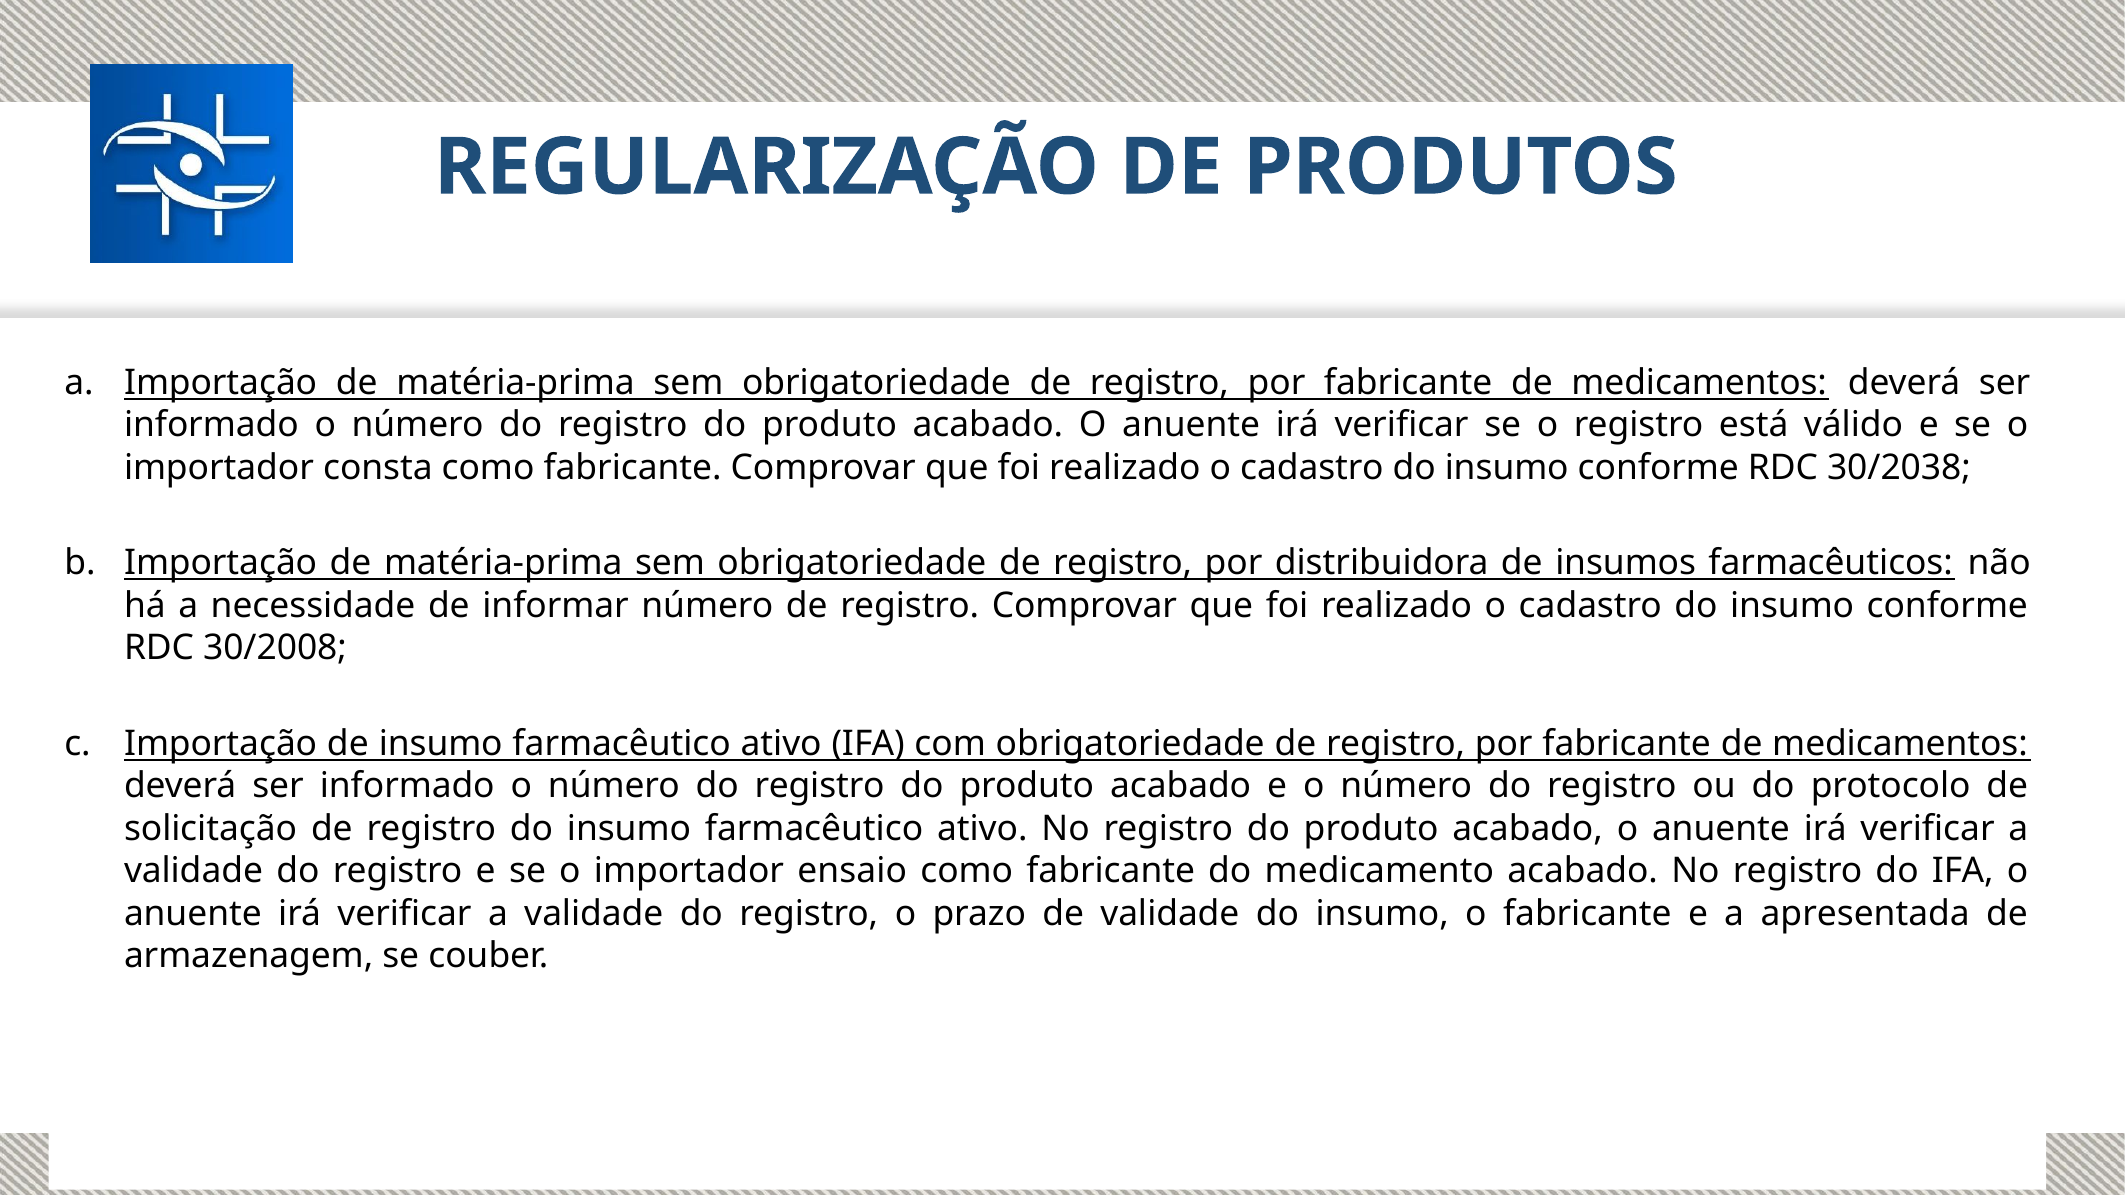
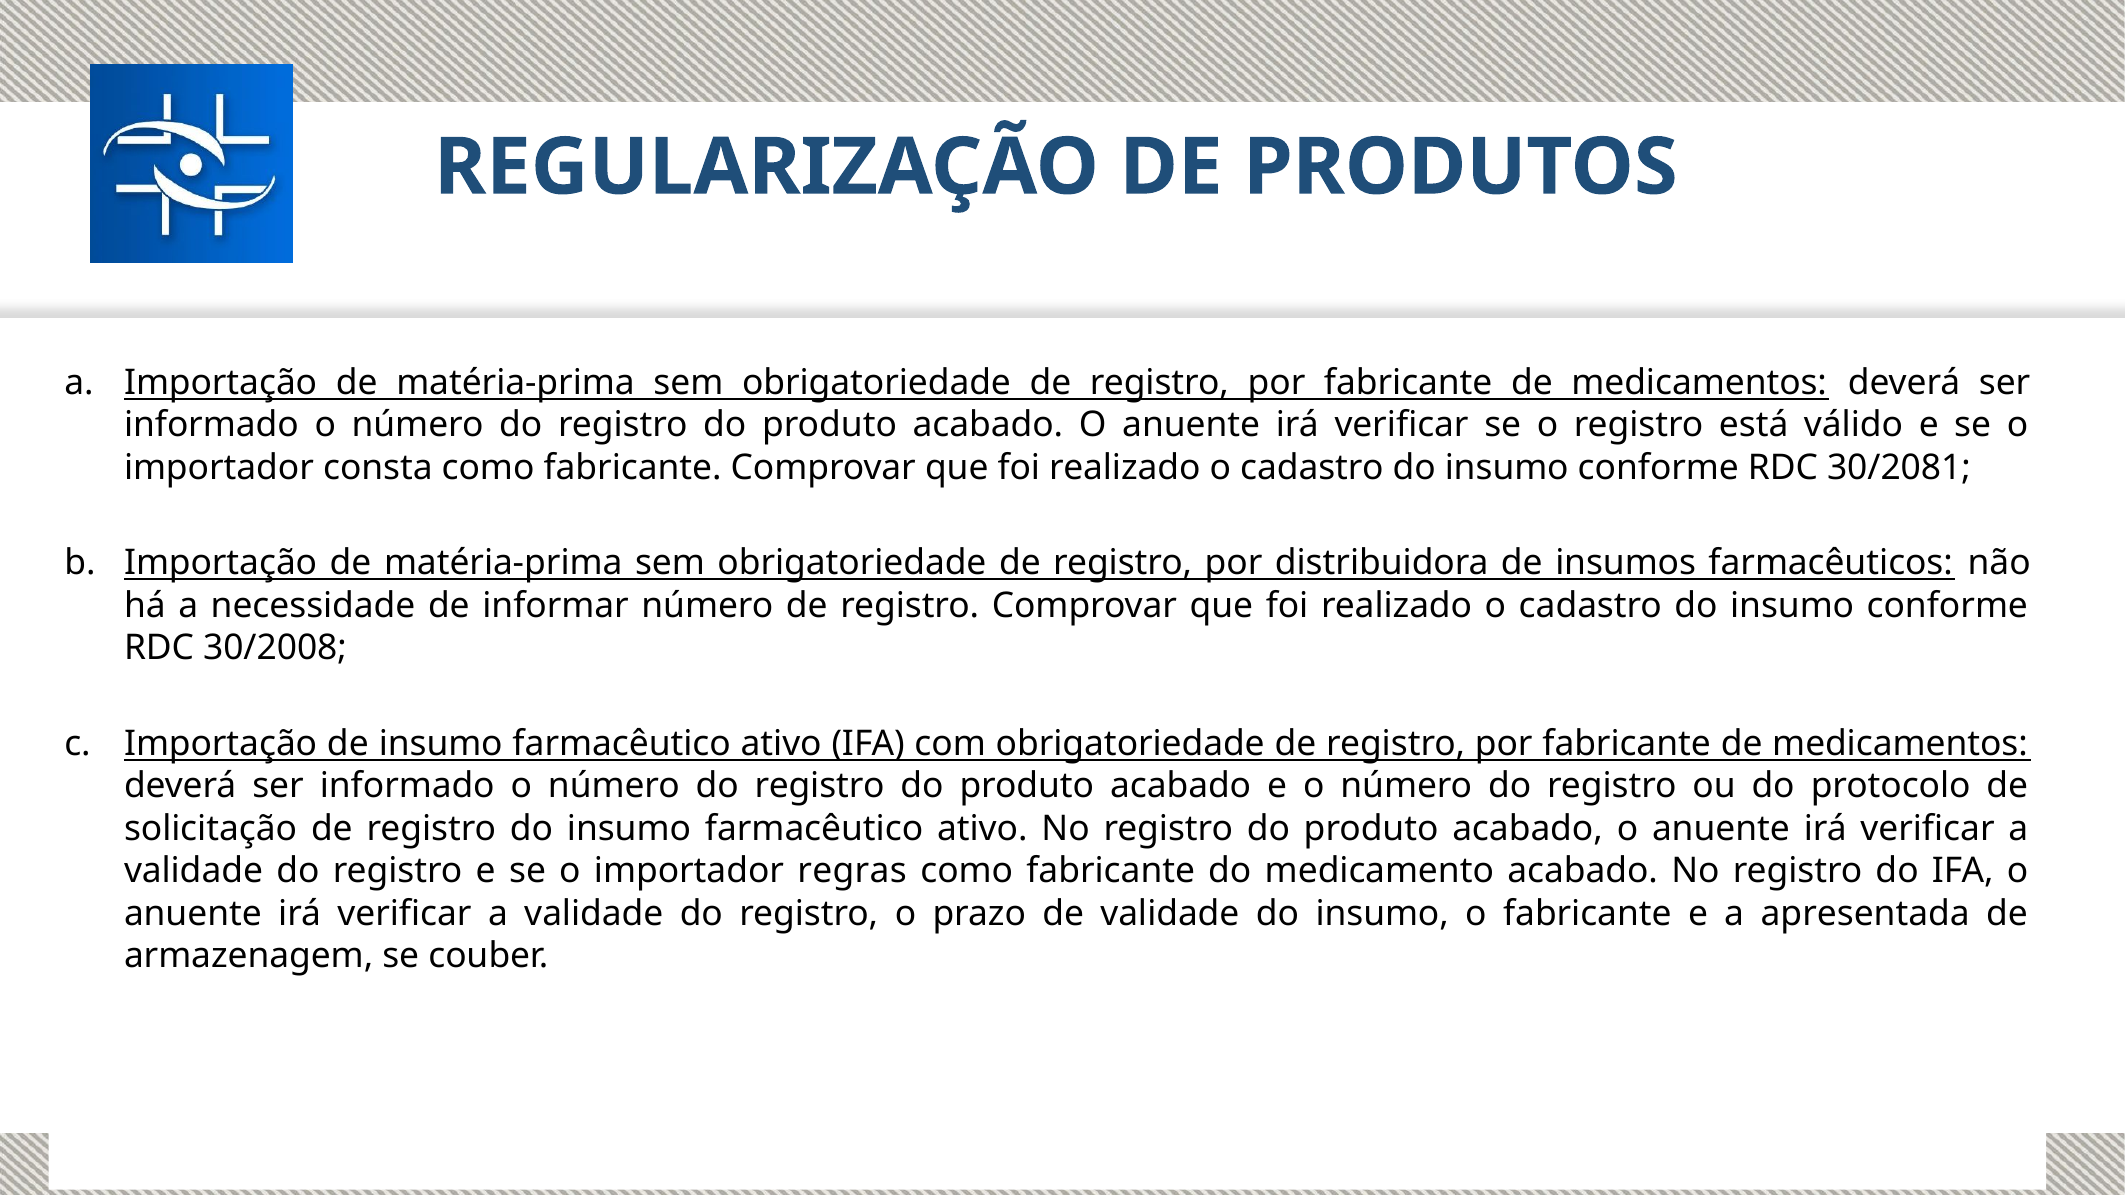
30/2038: 30/2038 -> 30/2081
ensaio: ensaio -> regras
